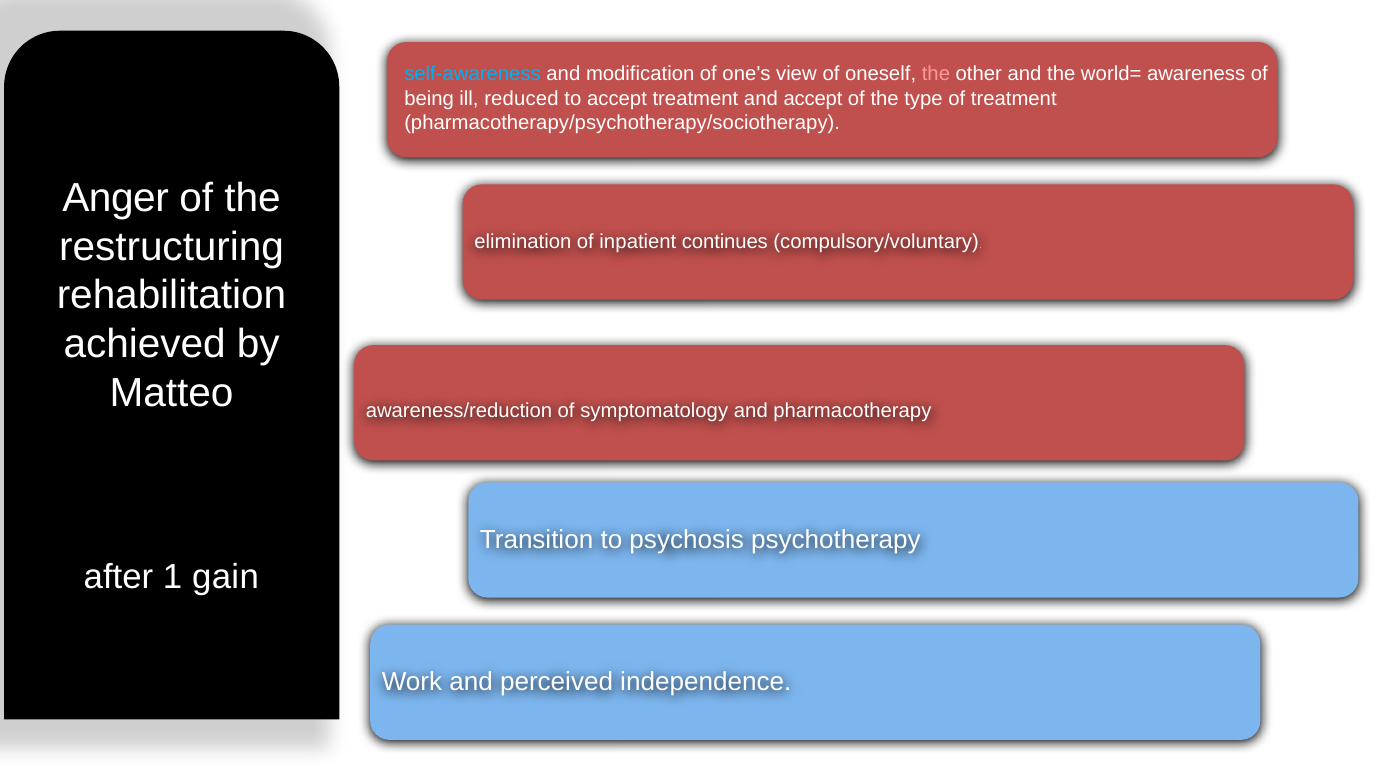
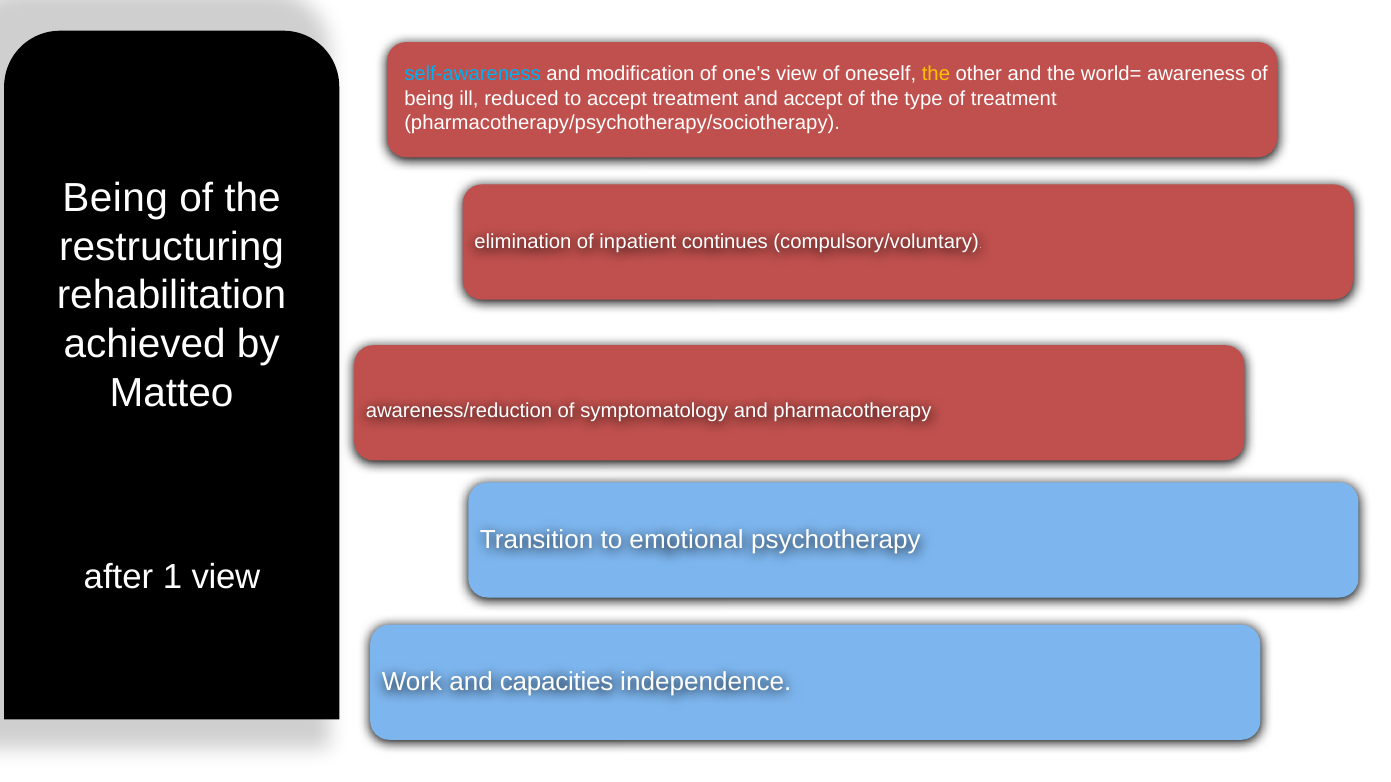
the at (936, 74) colour: pink -> yellow
Anger at (116, 198): Anger -> Being
psychosis: psychosis -> emotional
1 gain: gain -> view
perceived: perceived -> capacities
